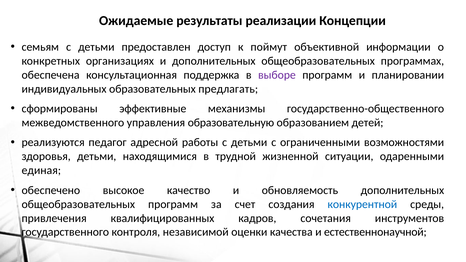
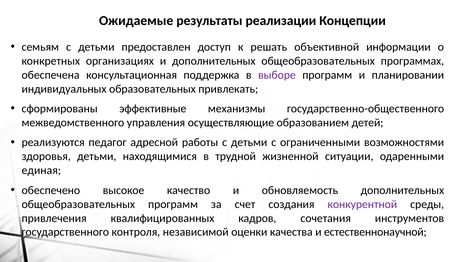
поймут: поймут -> решать
предлагать: предлагать -> привлекать
образовательную: образовательную -> осуществляющие
конкурентной colour: blue -> purple
